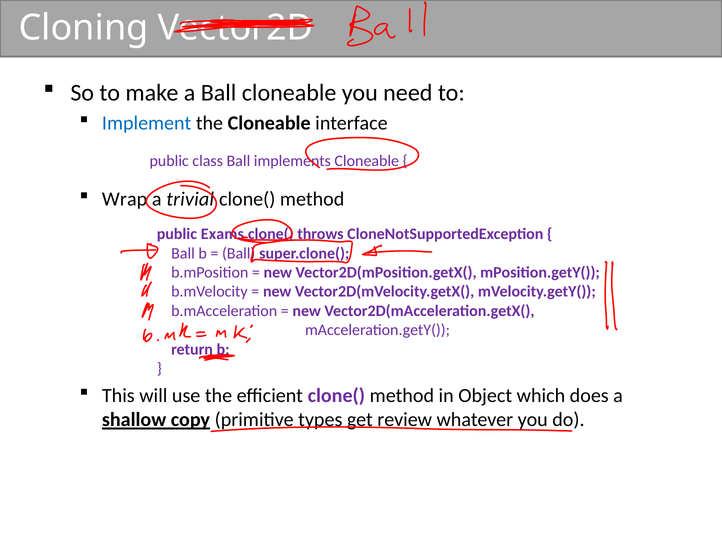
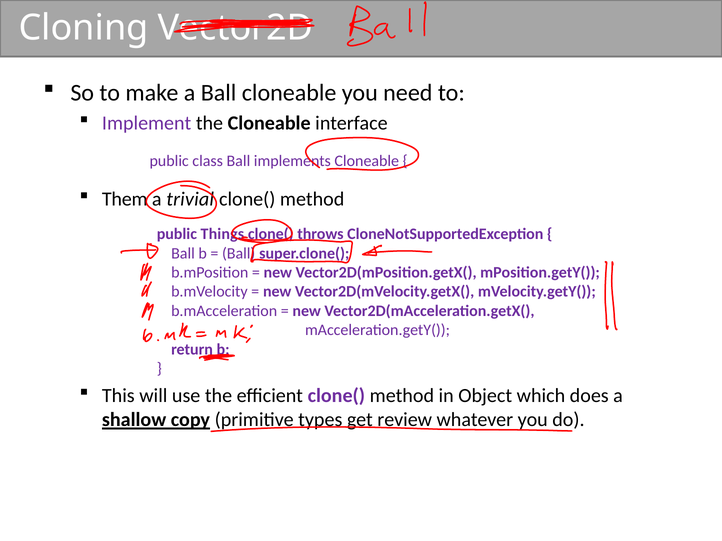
Implement colour: blue -> purple
Wrap: Wrap -> Them
Exams: Exams -> Things
